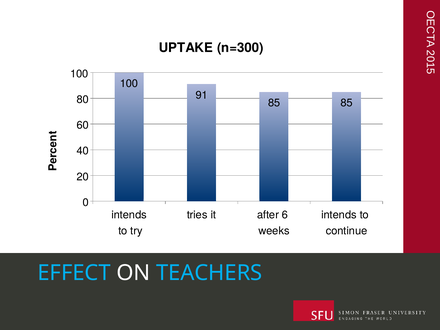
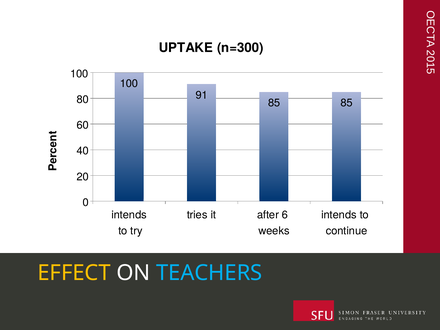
EFFECT colour: light blue -> yellow
